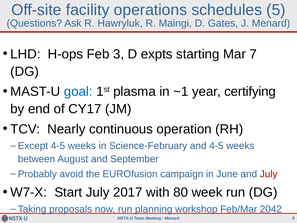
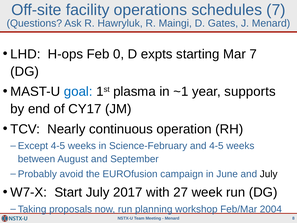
schedules 5: 5 -> 7
3: 3 -> 0
certifying: certifying -> supports
July at (269, 174) colour: red -> black
80: 80 -> 27
2042: 2042 -> 2004
